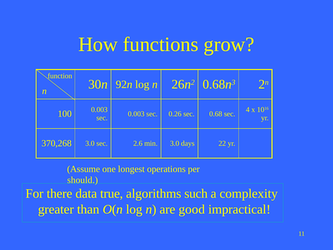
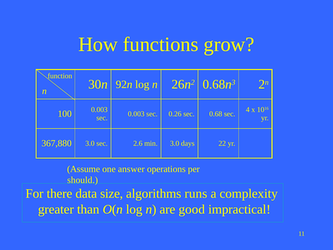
370,268: 370,268 -> 367,880
longest: longest -> answer
true: true -> size
such: such -> runs
